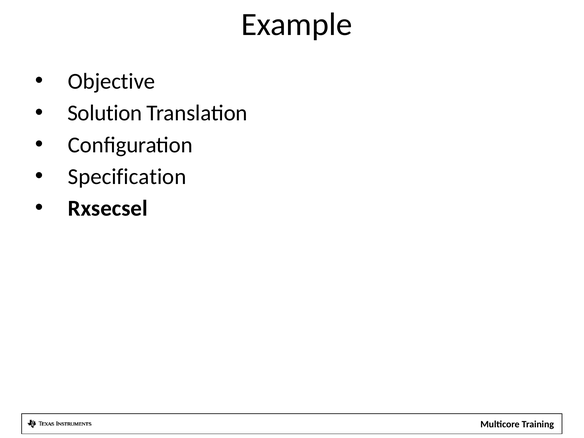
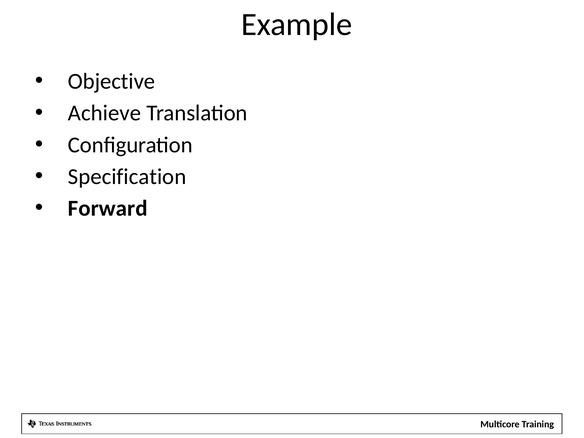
Solution: Solution -> Achieve
Rxsecsel: Rxsecsel -> Forward
